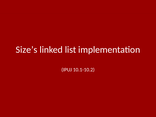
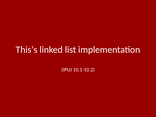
Size’s: Size’s -> This’s
